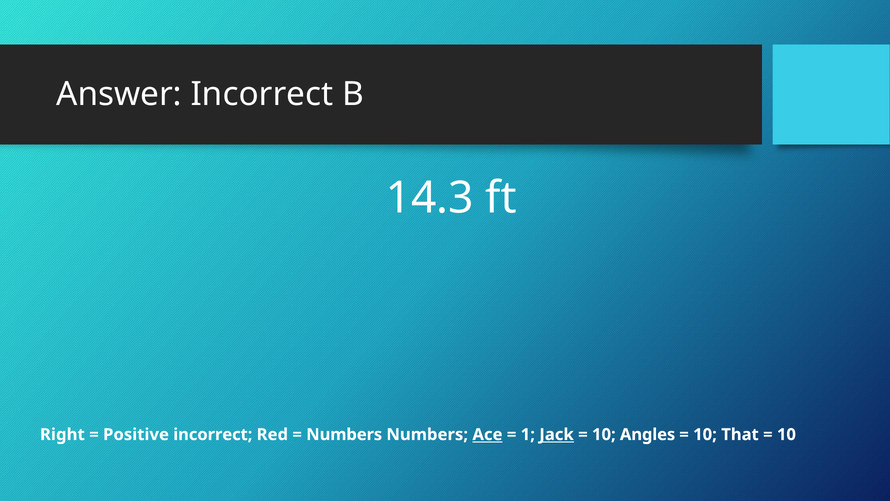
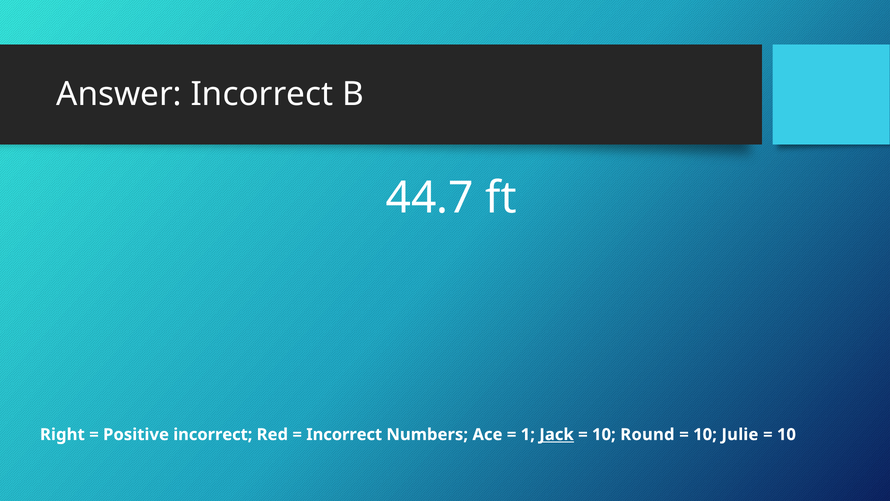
14.3: 14.3 -> 44.7
Numbers at (344, 434): Numbers -> Incorrect
Ace underline: present -> none
Angles: Angles -> Round
That: That -> Julie
